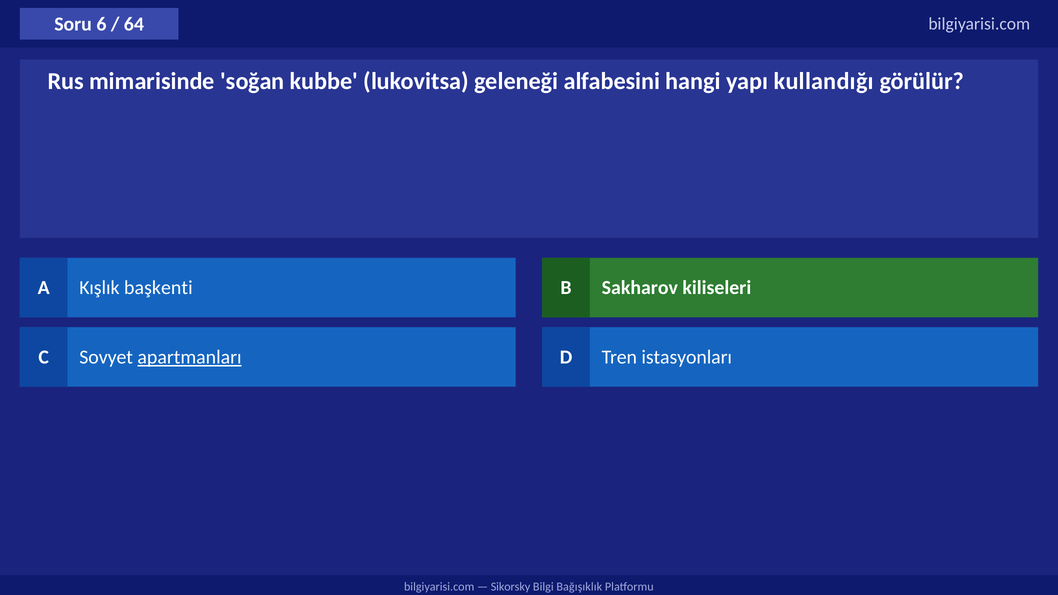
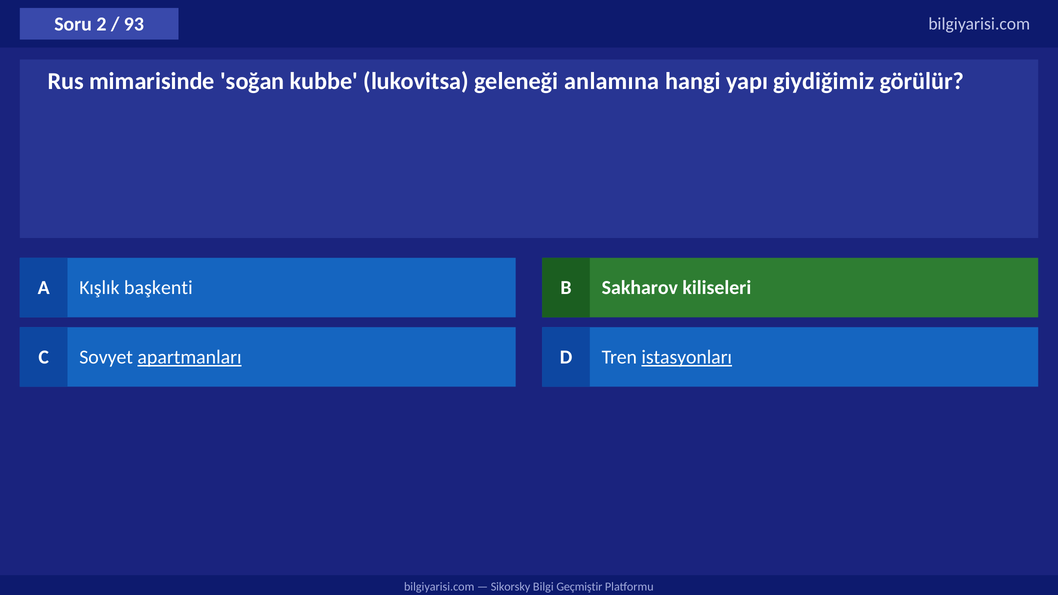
6: 6 -> 2
64: 64 -> 93
alfabesini: alfabesini -> anlamına
kullandığı: kullandığı -> giydiğimiz
istasyonları underline: none -> present
Bağışıklık: Bağışıklık -> Geçmiştir
